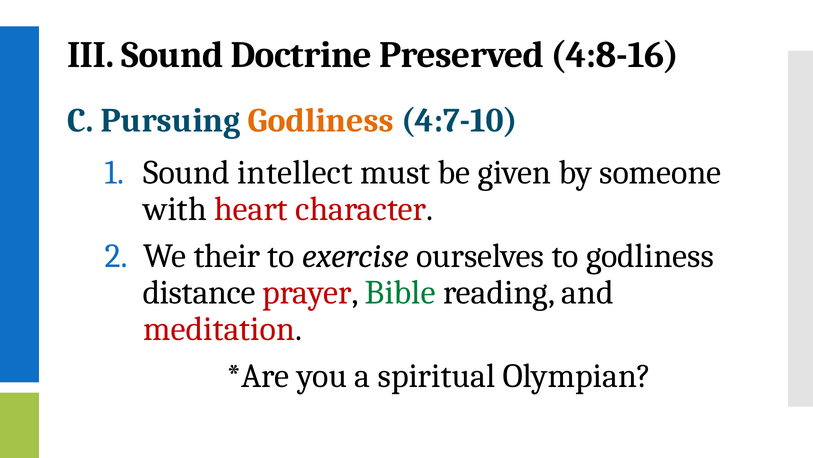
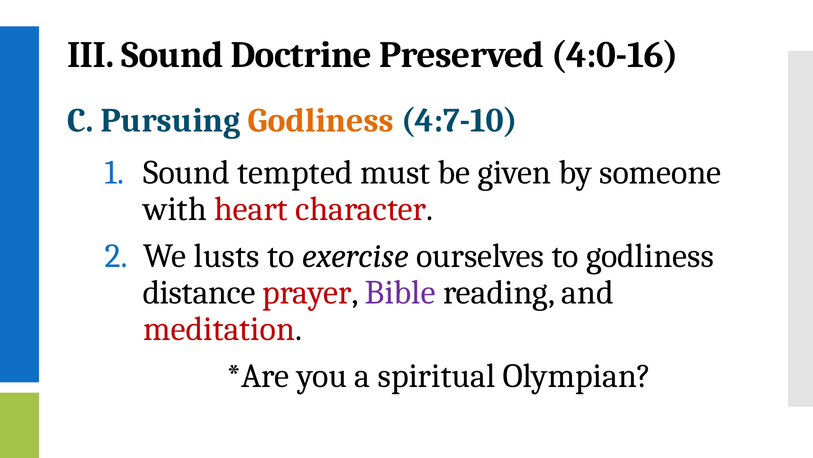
4:8-16: 4:8-16 -> 4:0-16
intellect: intellect -> tempted
their: their -> lusts
Bible colour: green -> purple
